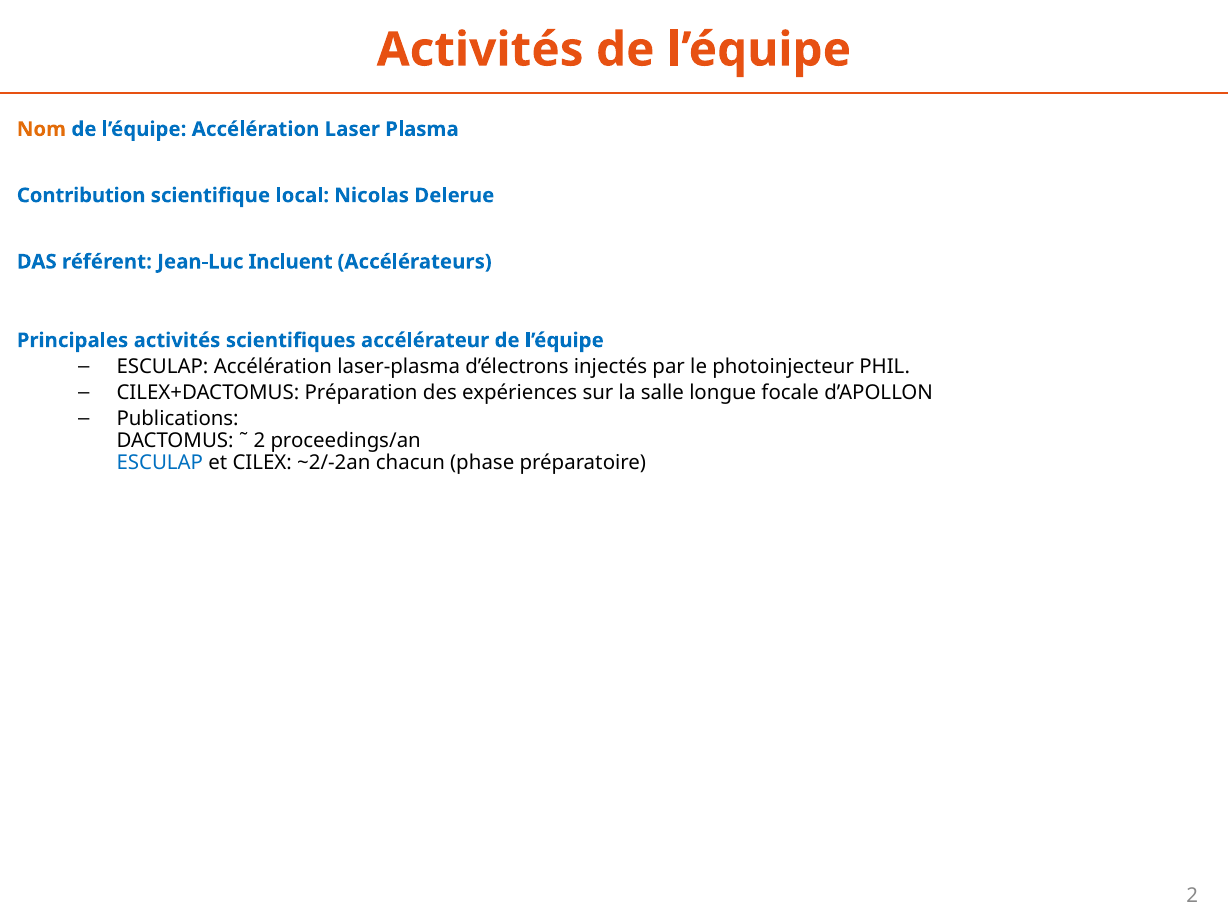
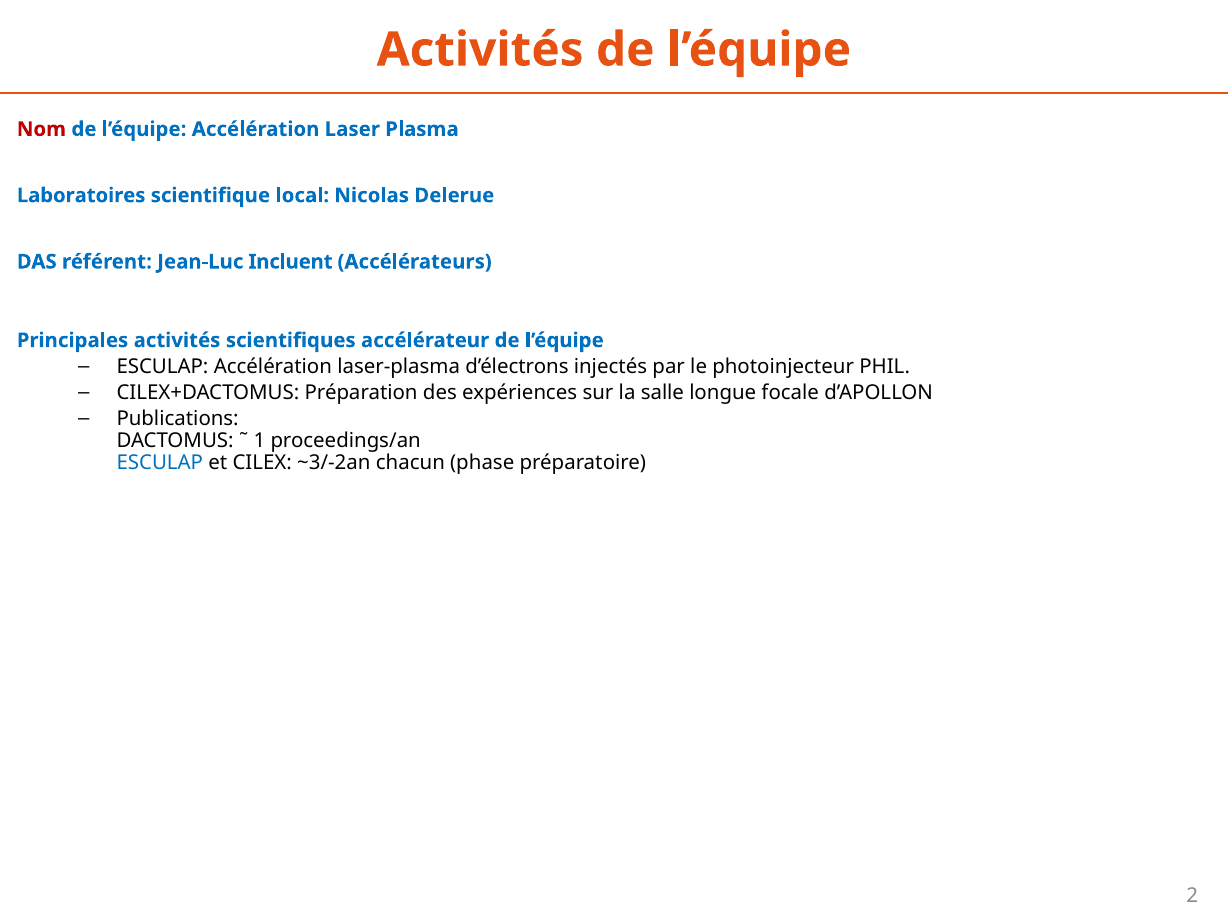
Nom colour: orange -> red
Contribution: Contribution -> Laboratoires
2 at (259, 441): 2 -> 1
~2/-2an: ~2/-2an -> ~3/-2an
